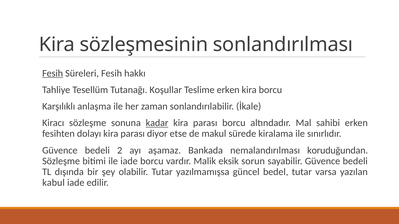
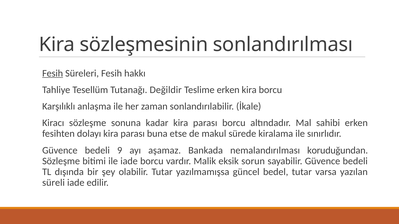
Koşullar: Koşullar -> Değildir
kadar underline: present -> none
diyor: diyor -> buna
2: 2 -> 9
kabul: kabul -> süreli
